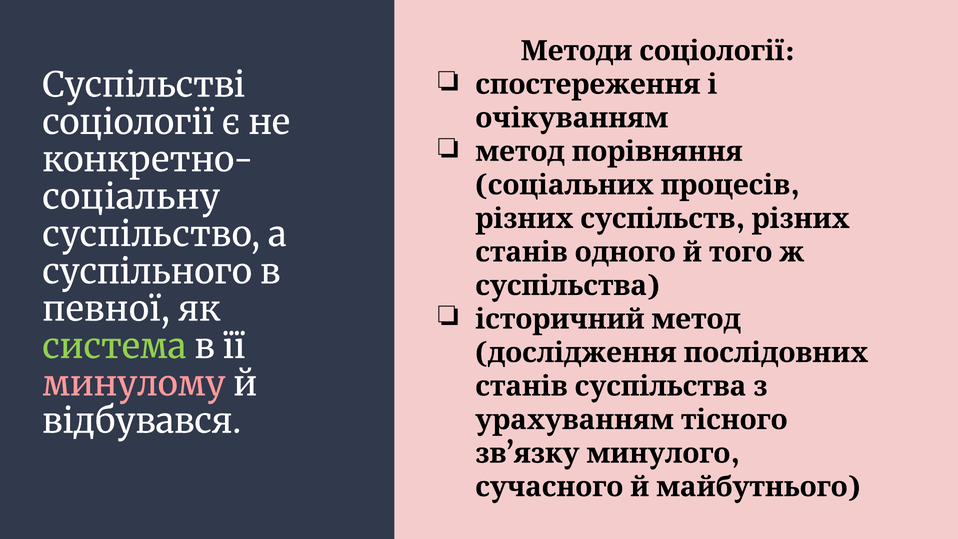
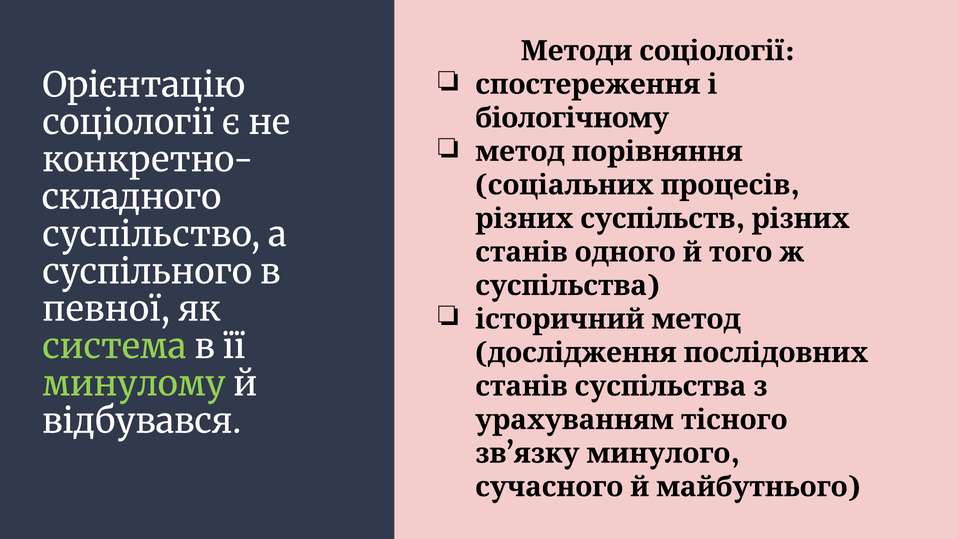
Суспільстві: Суспільстві -> Орієнтацію
очікуванням: очікуванням -> біологічному
соціальну: соціальну -> складного
минулому colour: pink -> light green
